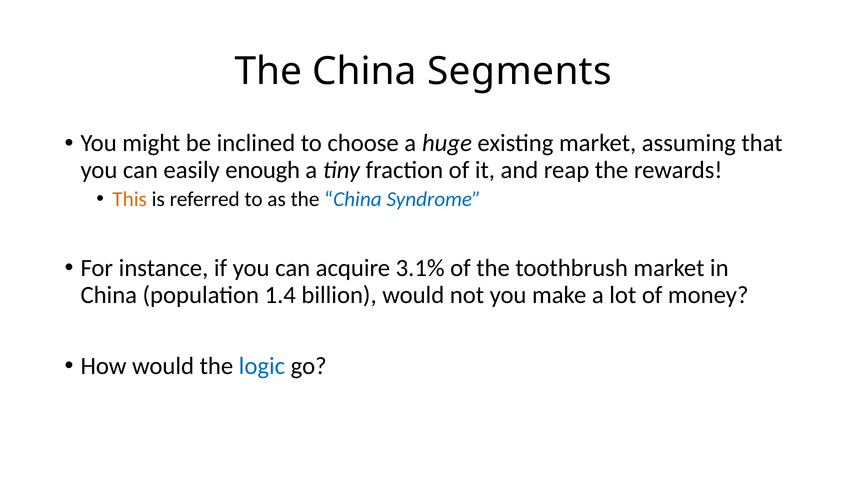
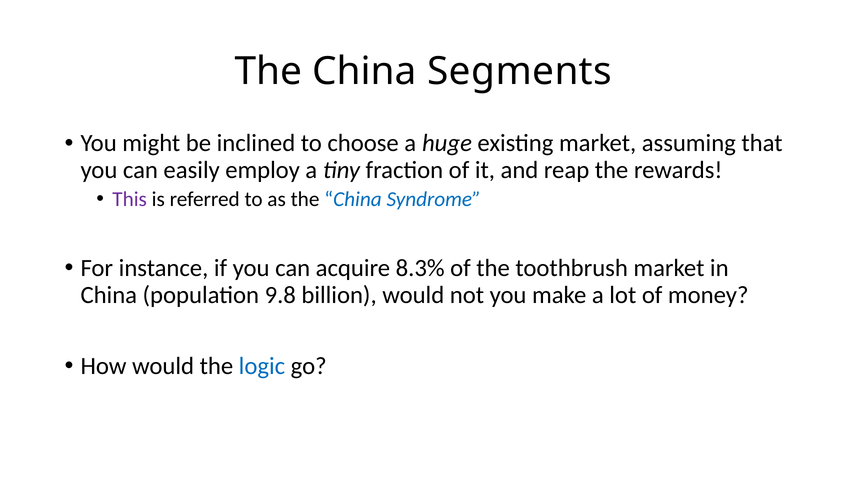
enough: enough -> employ
This colour: orange -> purple
3.1%: 3.1% -> 8.3%
1.4: 1.4 -> 9.8
